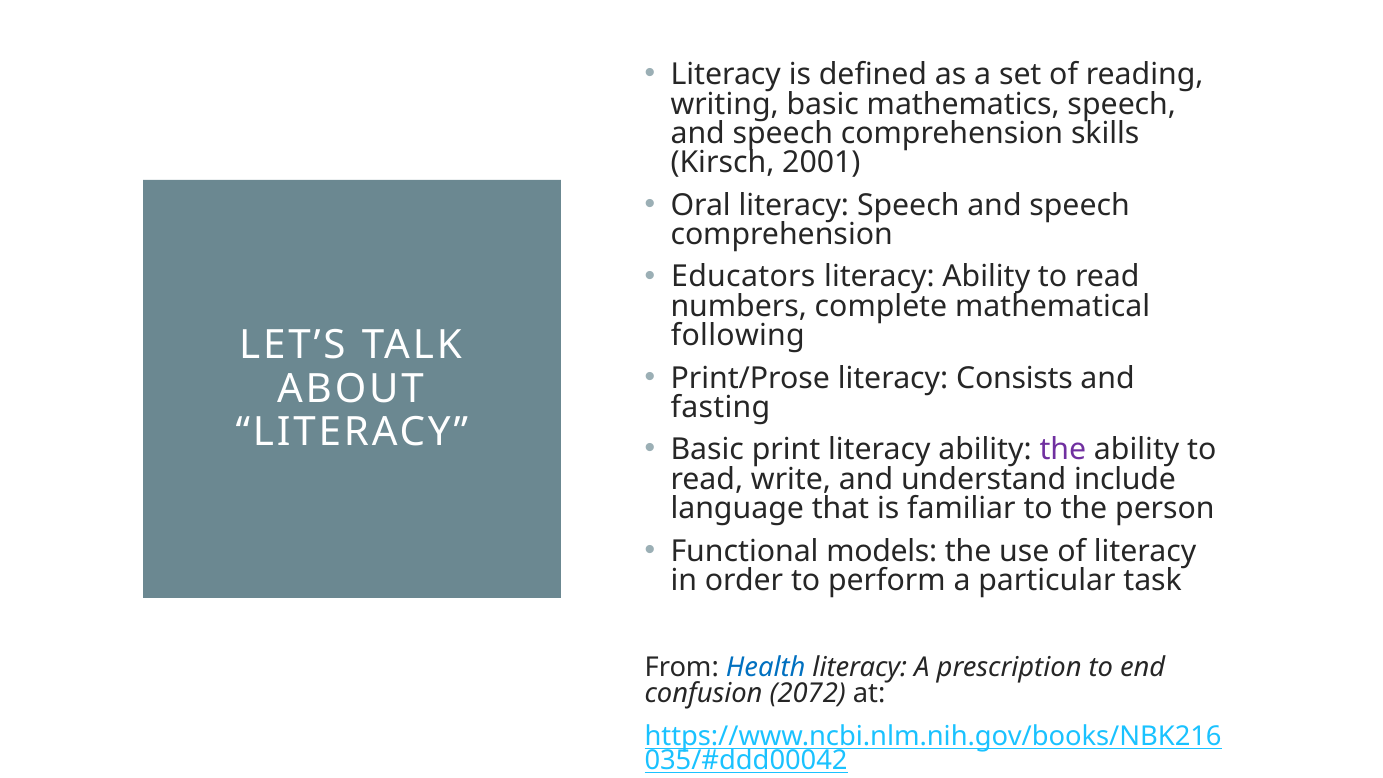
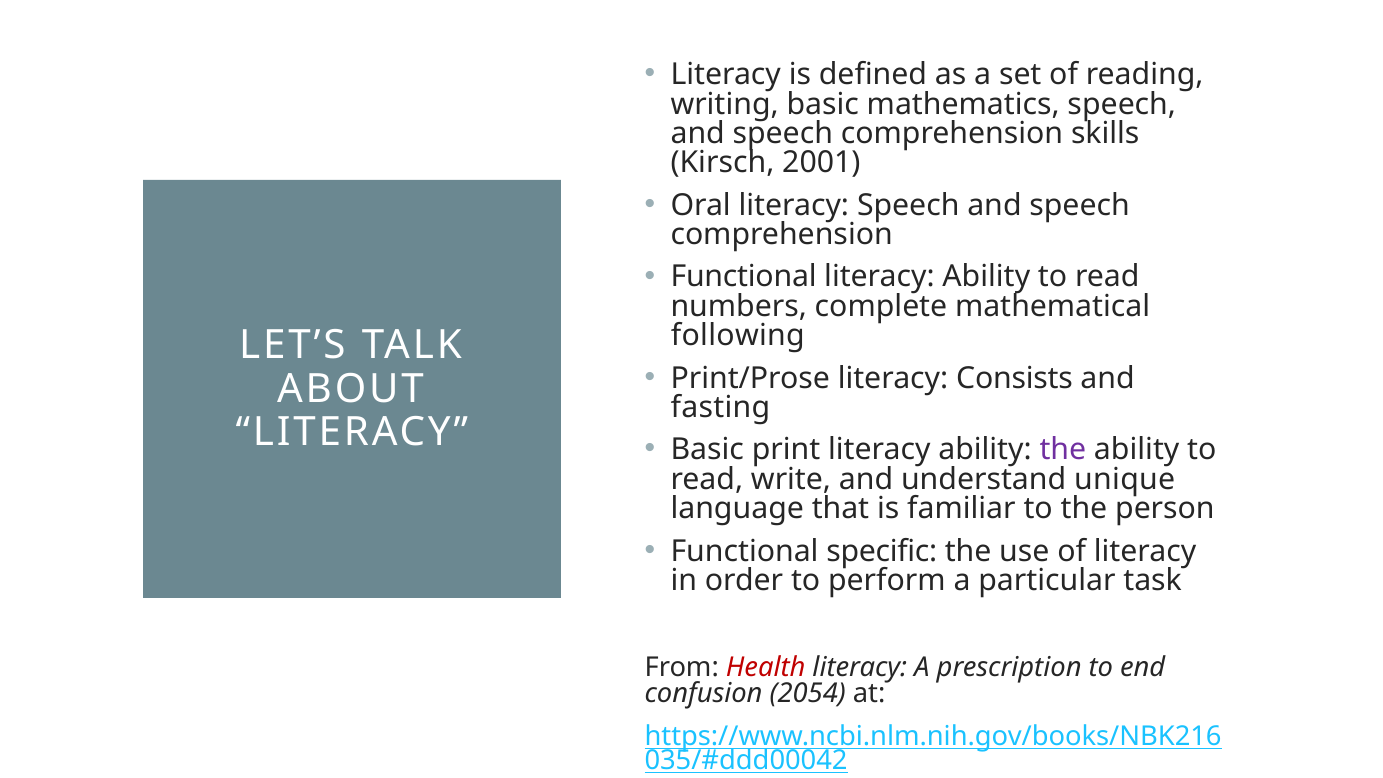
Educators at (743, 277): Educators -> Functional
include: include -> unique
models: models -> specific
Health colour: blue -> red
2072: 2072 -> 2054
